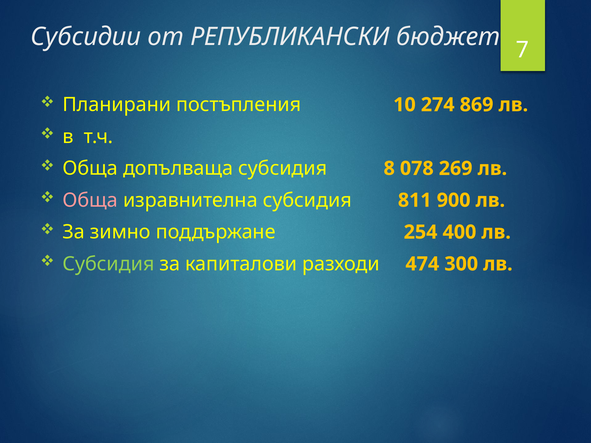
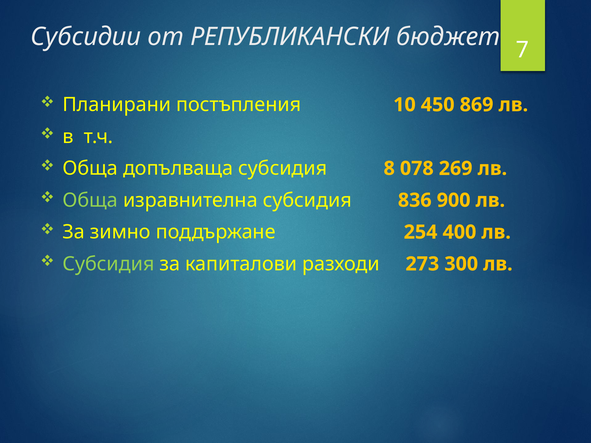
274: 274 -> 450
Обща at (90, 200) colour: pink -> light green
811: 811 -> 836
474: 474 -> 273
